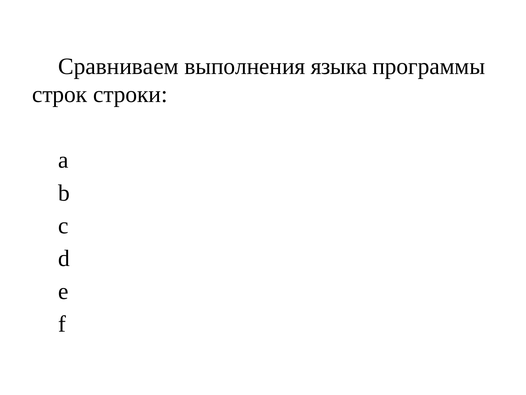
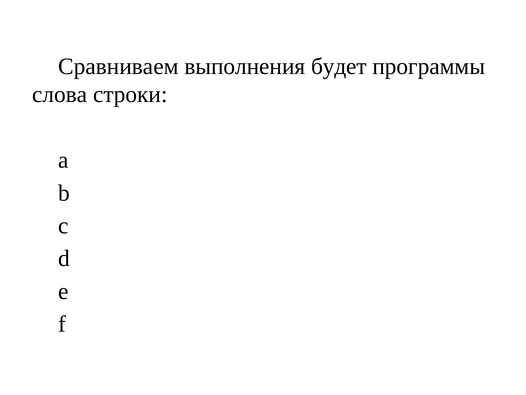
языка: языка -> будет
строк: строк -> слова
